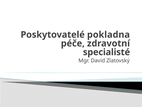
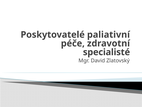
pokladna: pokladna -> paliativní
